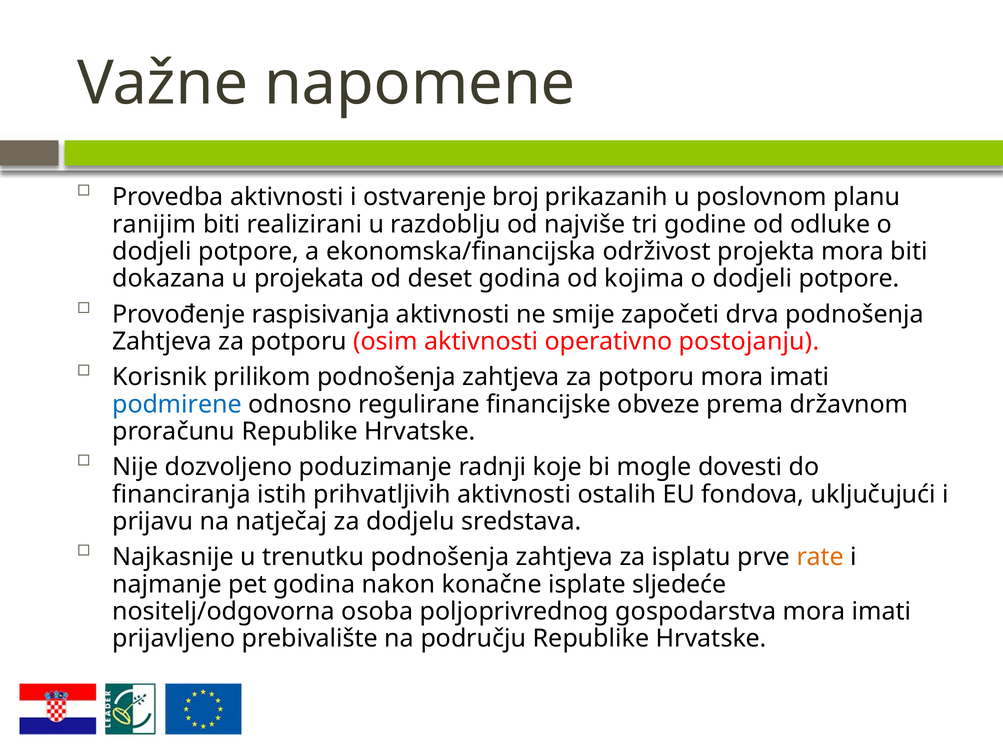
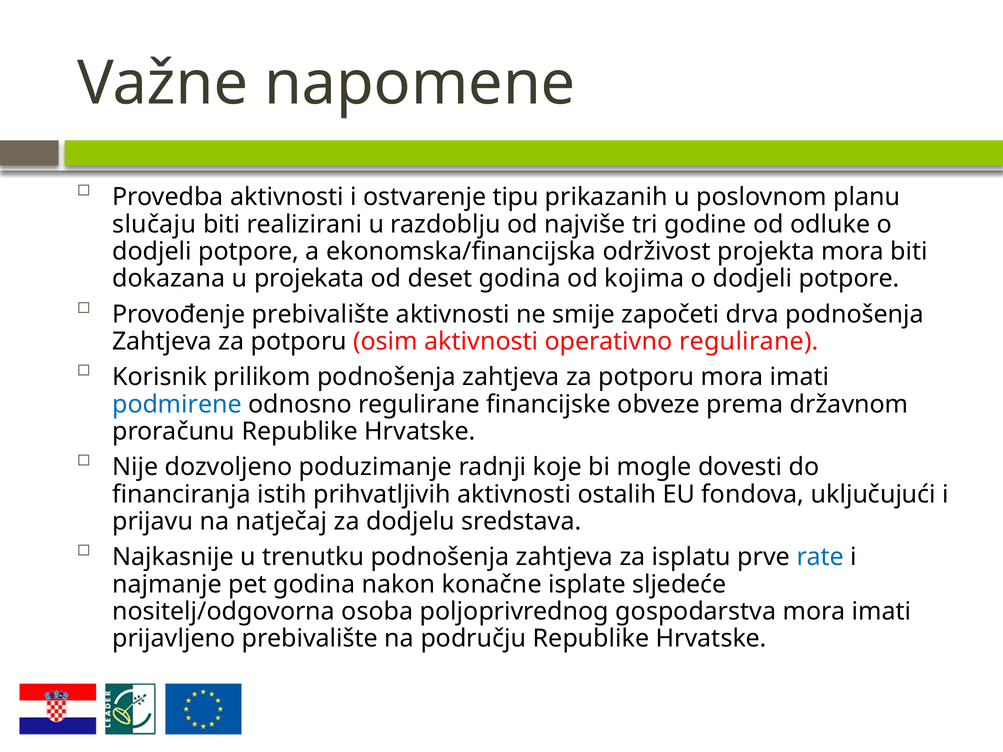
broj: broj -> tipu
ranijim: ranijim -> slučaju
Provođenje raspisivanja: raspisivanja -> prebivalište
operativno postojanju: postojanju -> regulirane
rate colour: orange -> blue
